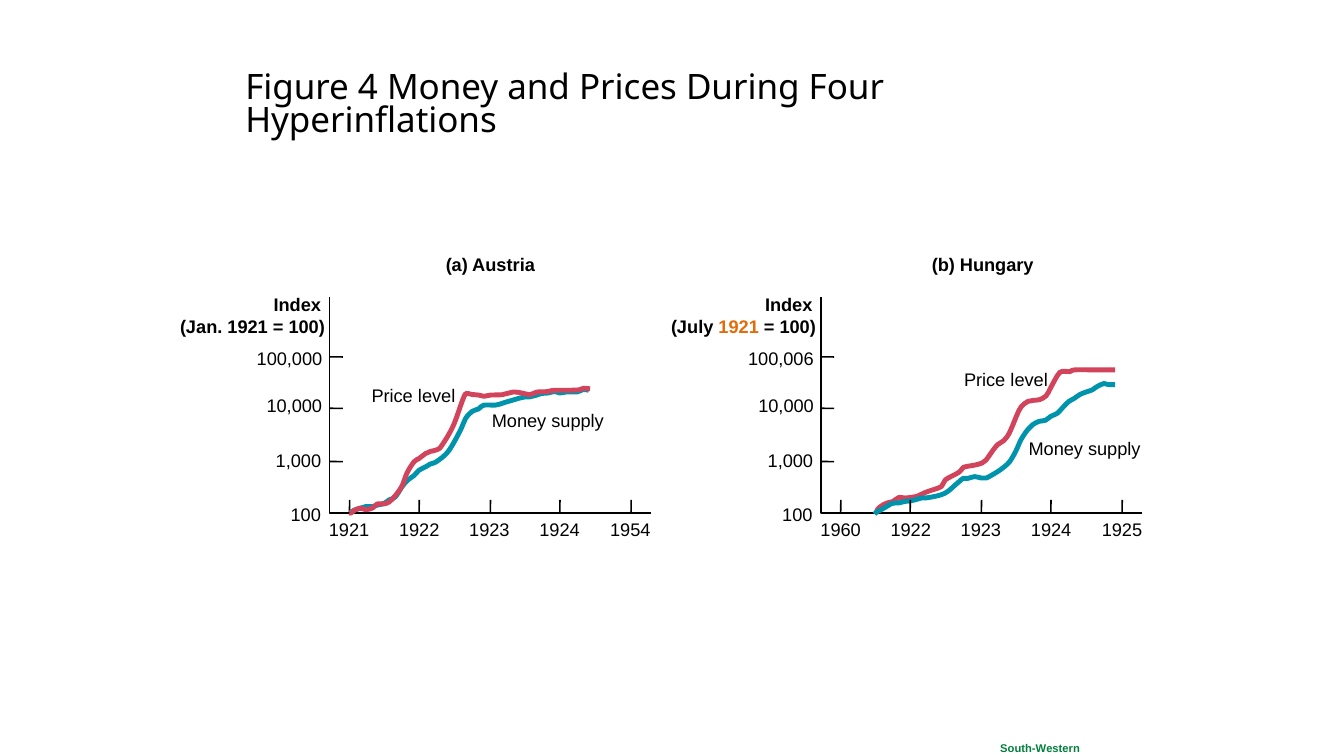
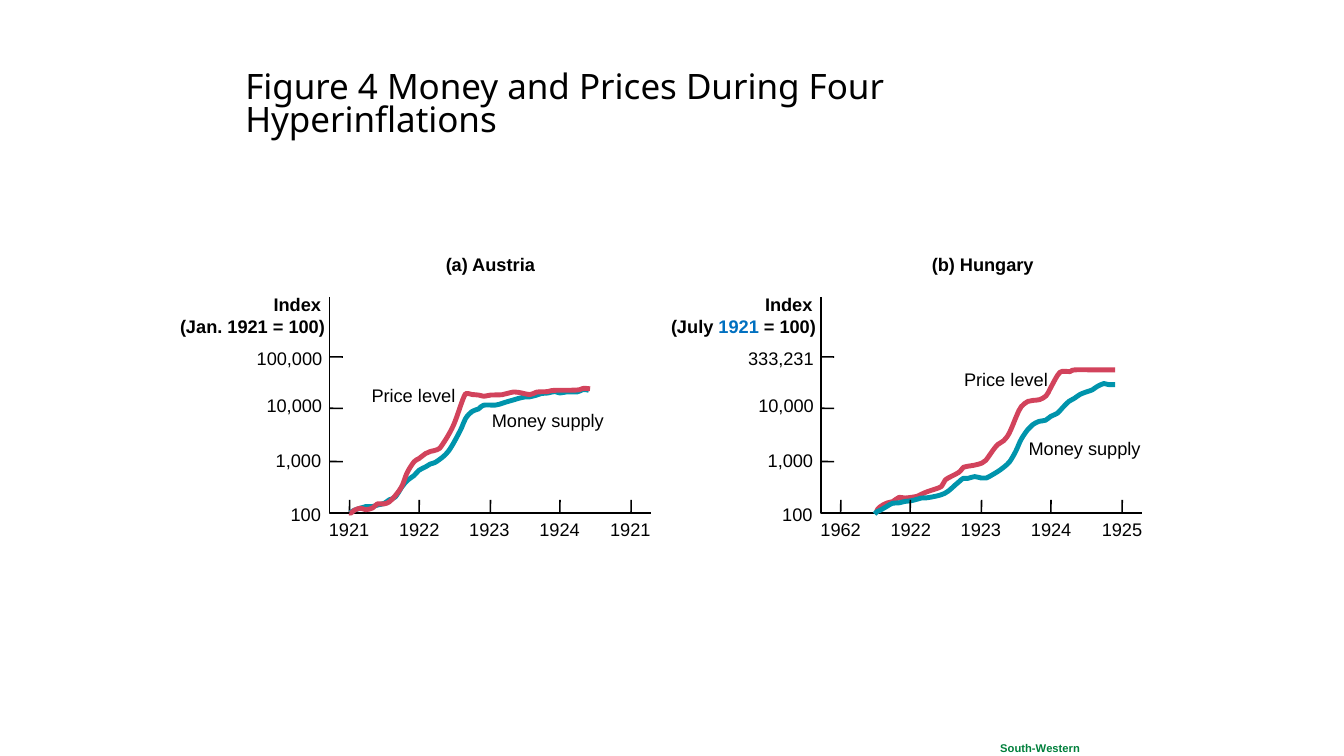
1921 at (739, 328) colour: orange -> blue
100,006: 100,006 -> 333,231
1954 at (630, 531): 1954 -> 1921
1960: 1960 -> 1962
